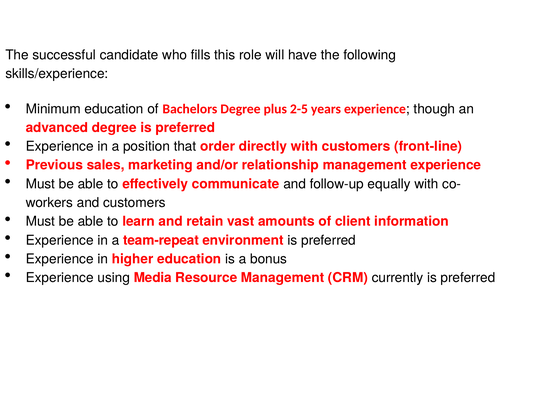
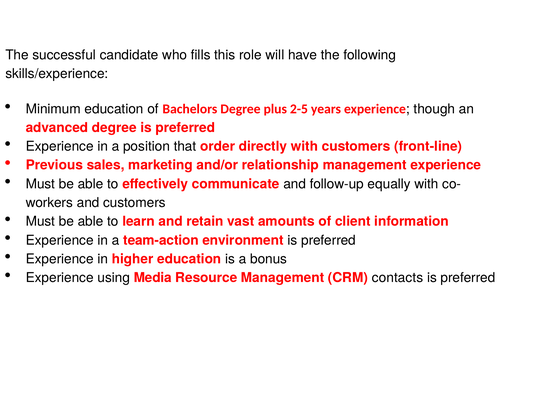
team-repeat: team-repeat -> team-action
currently: currently -> contacts
